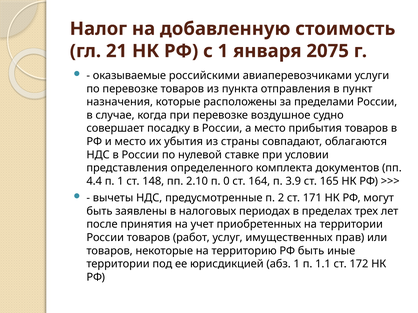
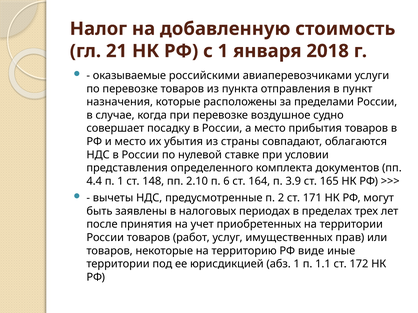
2075: 2075 -> 2018
0: 0 -> 6
РФ быть: быть -> виде
